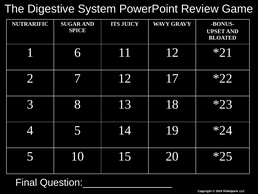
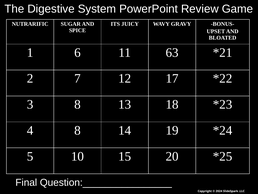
11 12: 12 -> 63
4 5: 5 -> 8
